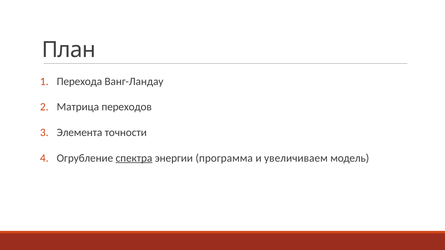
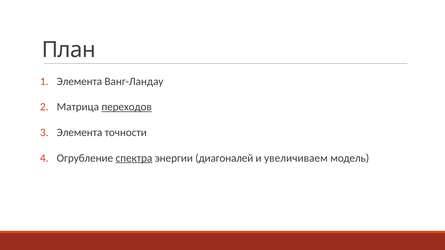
Перехода at (79, 81): Перехода -> Элемента
переходов underline: none -> present
программа: программа -> диагоналей
